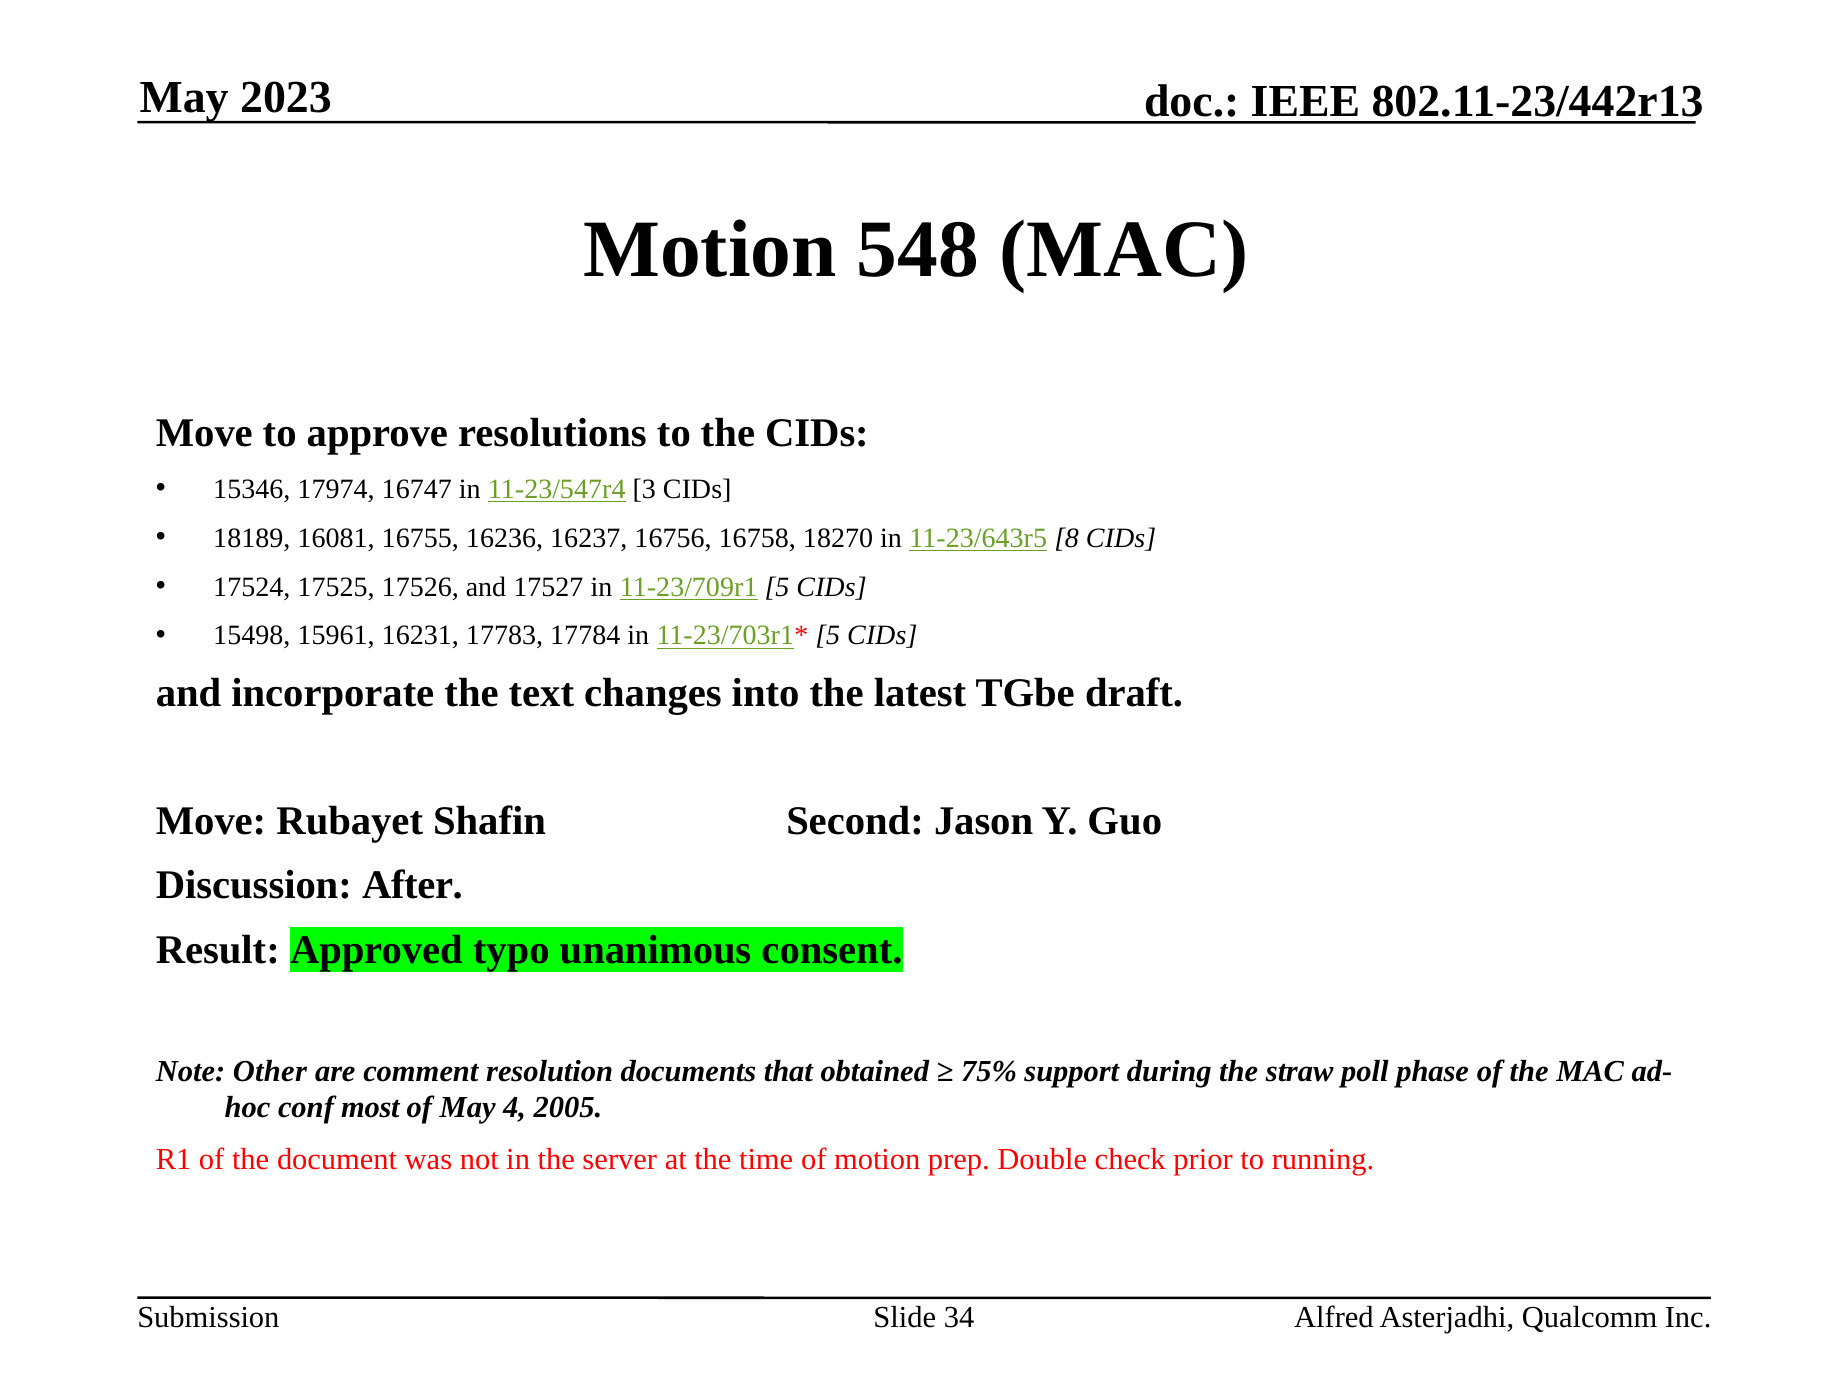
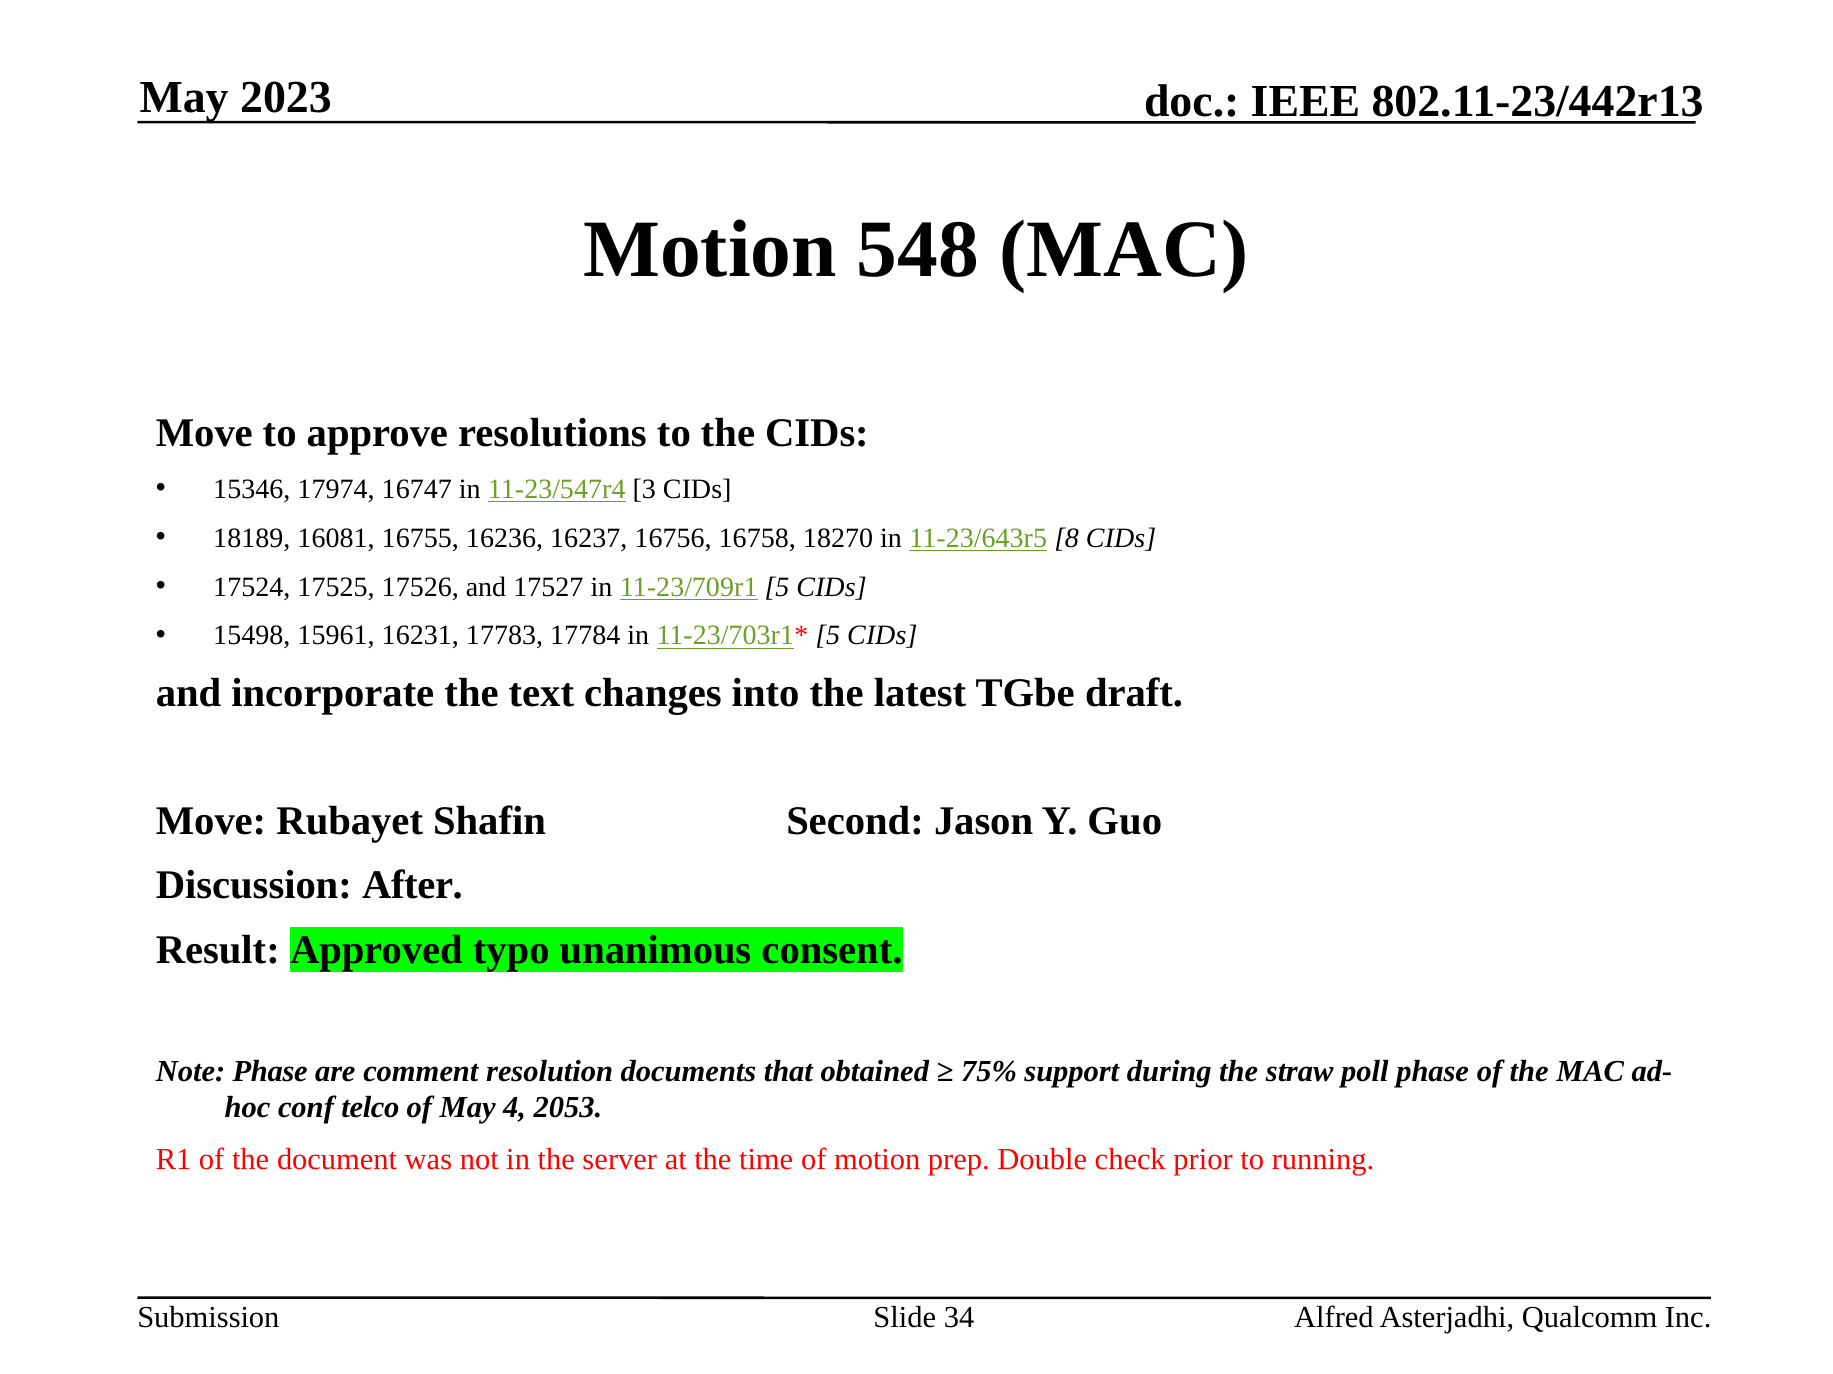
Note Other: Other -> Phase
most: most -> telco
2005: 2005 -> 2053
